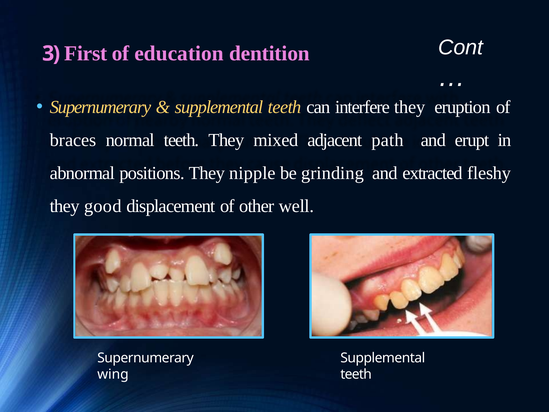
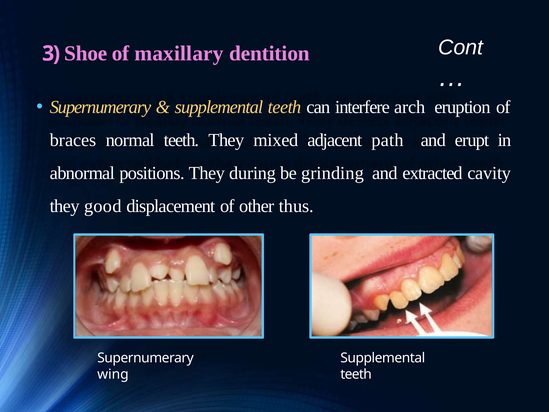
First: First -> Shoe
education: education -> maxillary
interfere they: they -> arch
nipple: nipple -> during
fleshy: fleshy -> cavity
well: well -> thus
